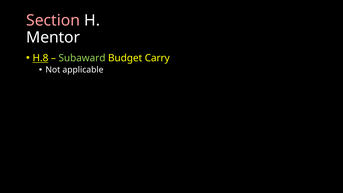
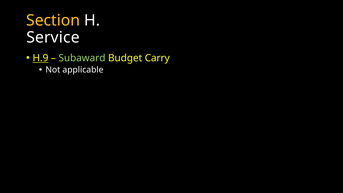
Section colour: pink -> yellow
Mentor: Mentor -> Service
H.8: H.8 -> H.9
